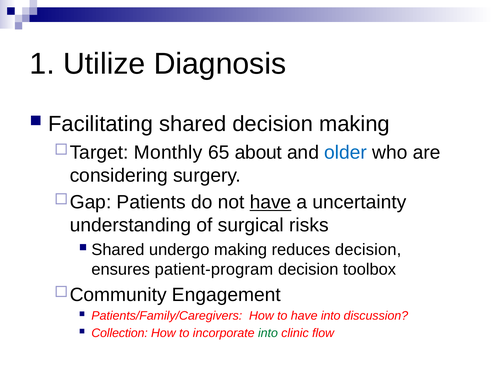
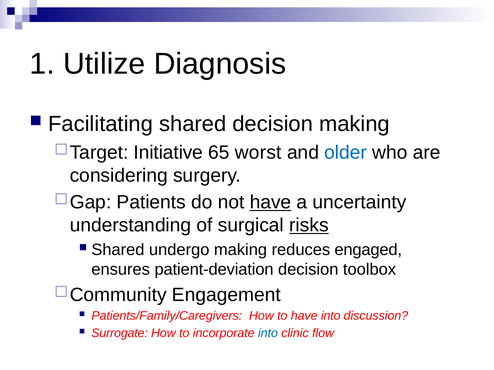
Monthly: Monthly -> Initiative
about: about -> worst
risks underline: none -> present
reduces decision: decision -> engaged
patient-program: patient-program -> patient-deviation
Collection: Collection -> Surrogate
into at (268, 334) colour: green -> blue
